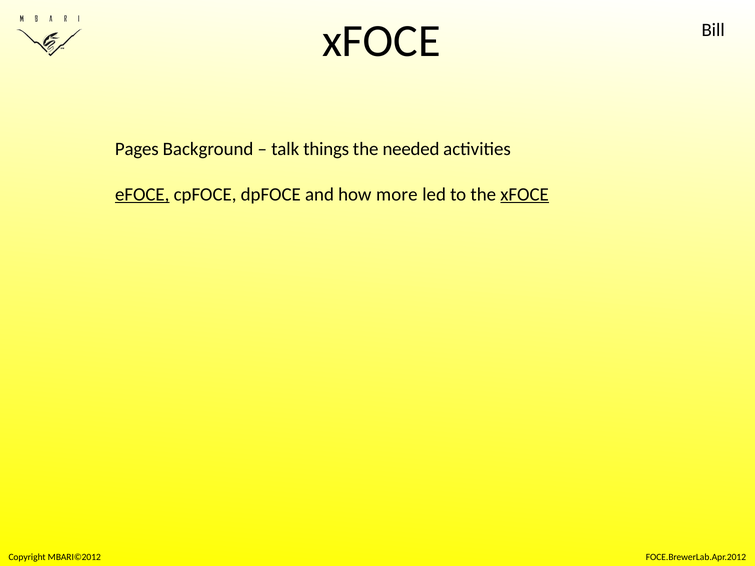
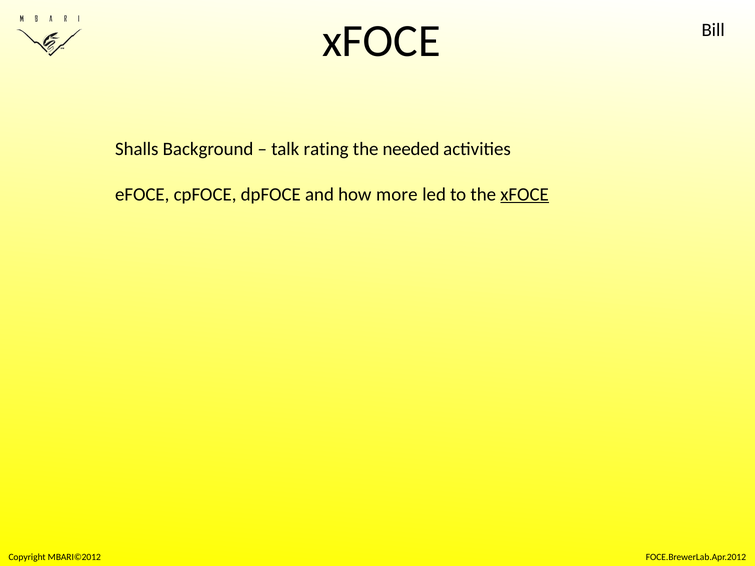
Pages: Pages -> Shalls
things: things -> rating
eFOCE underline: present -> none
